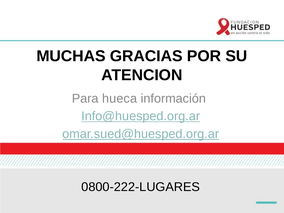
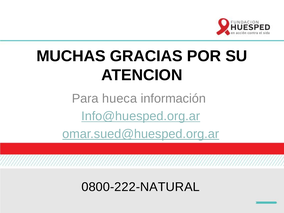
0800-222-LUGARES: 0800-222-LUGARES -> 0800-222-NATURAL
